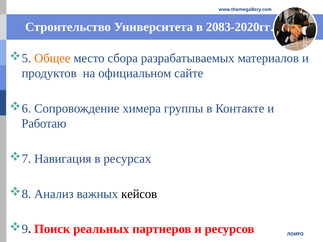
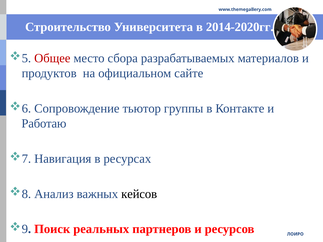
2083-2020гг: 2083-2020гг -> 2014-2020гг
Общее colour: orange -> red
химера: химера -> тьютор
